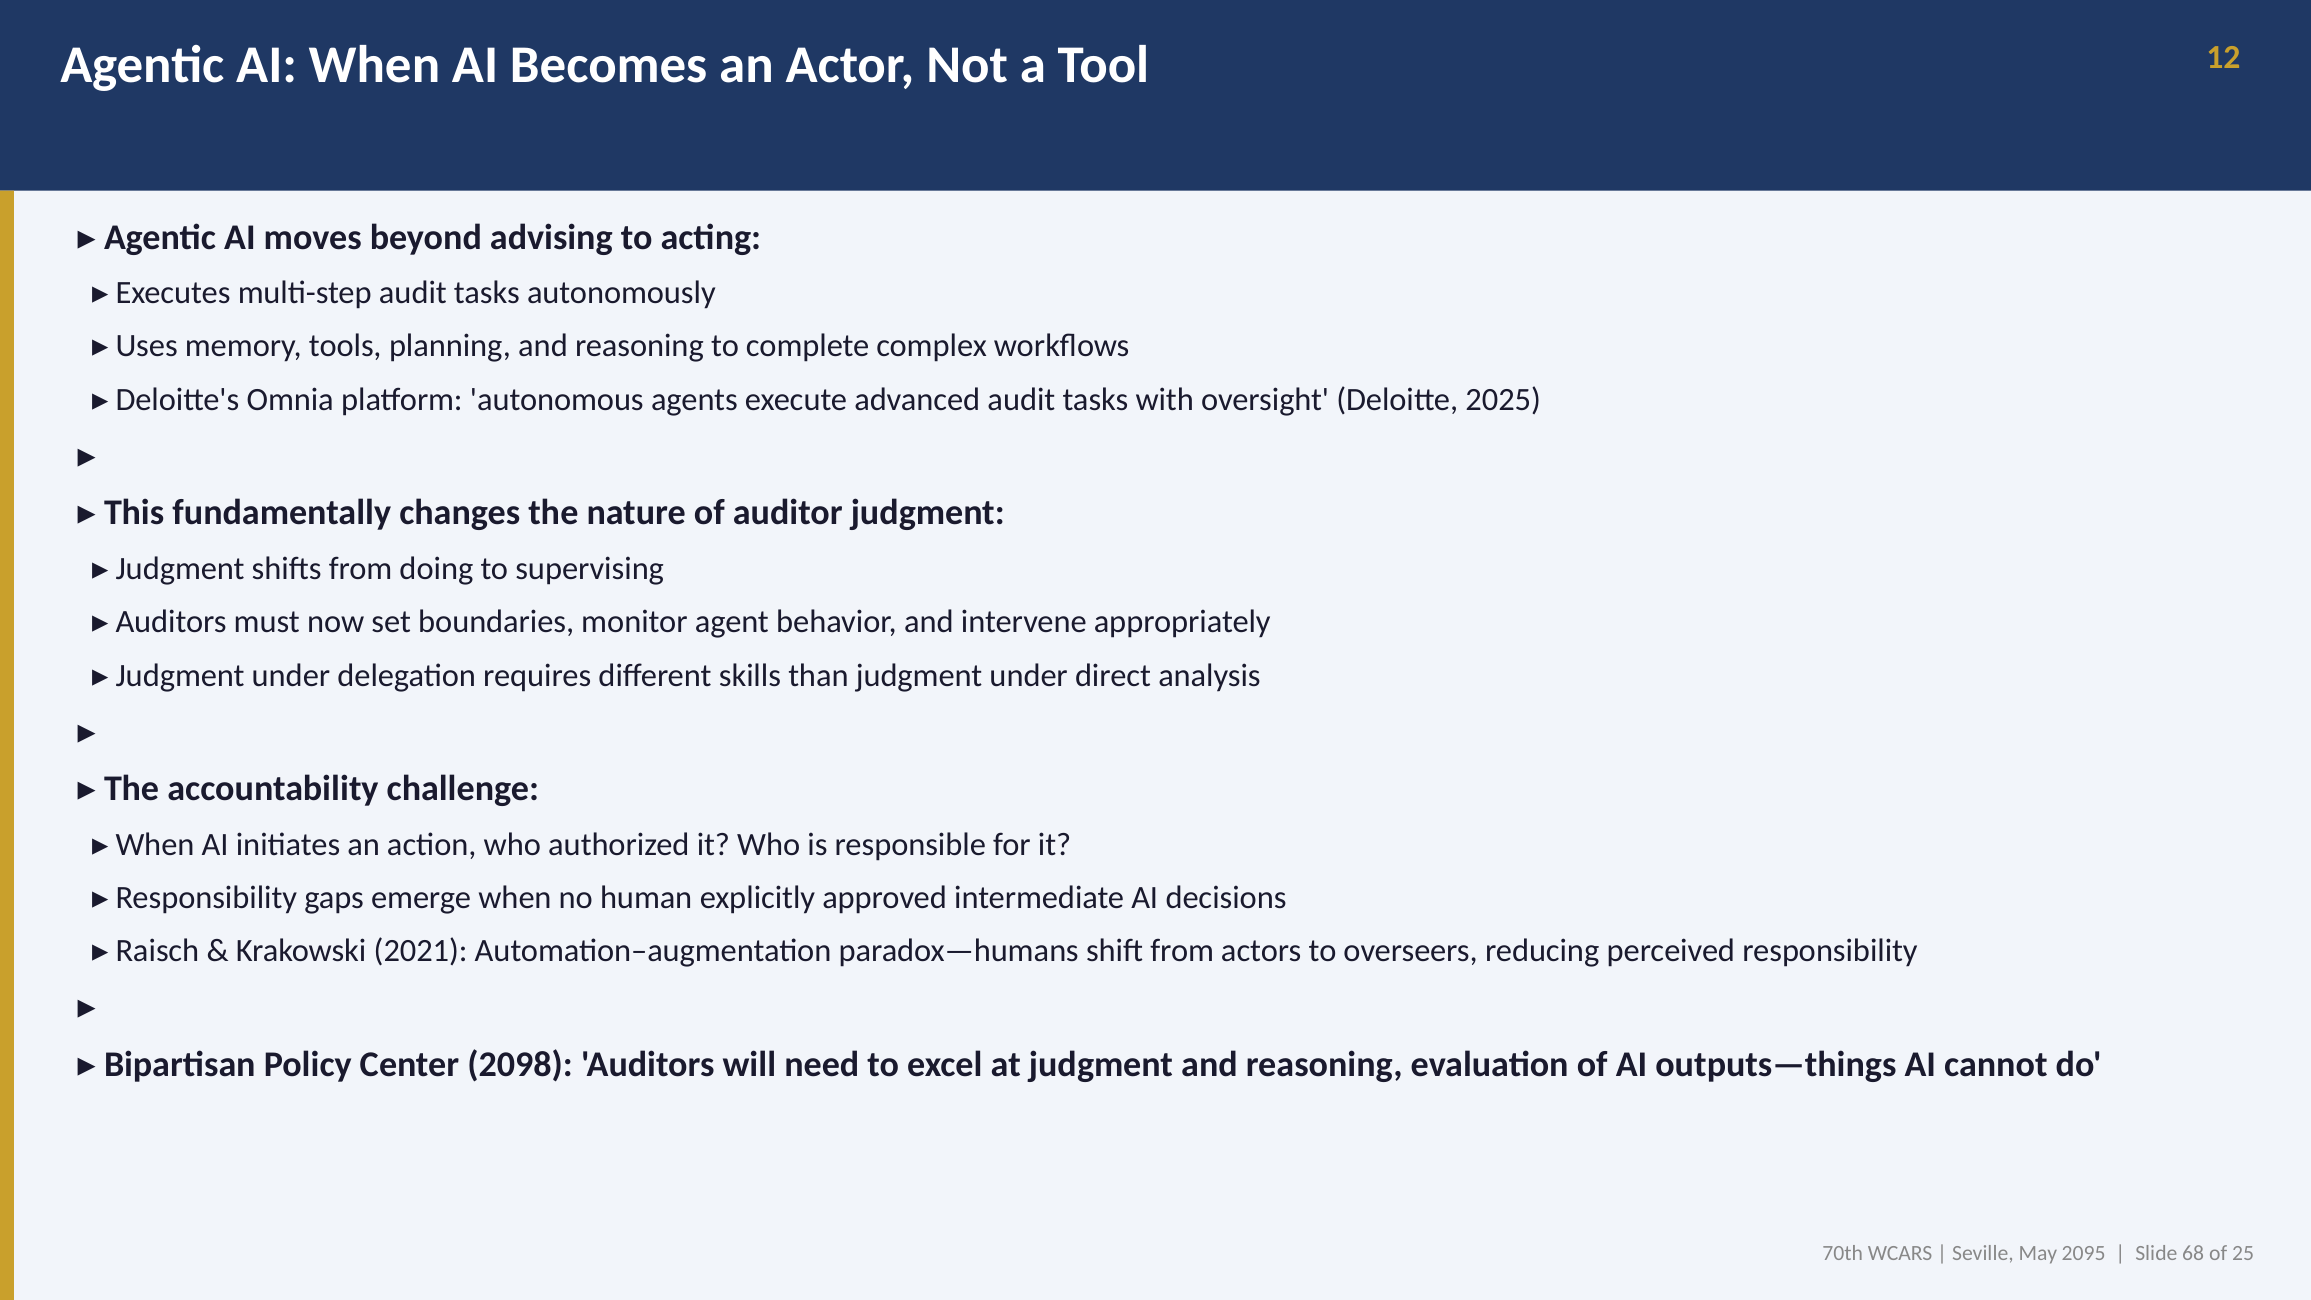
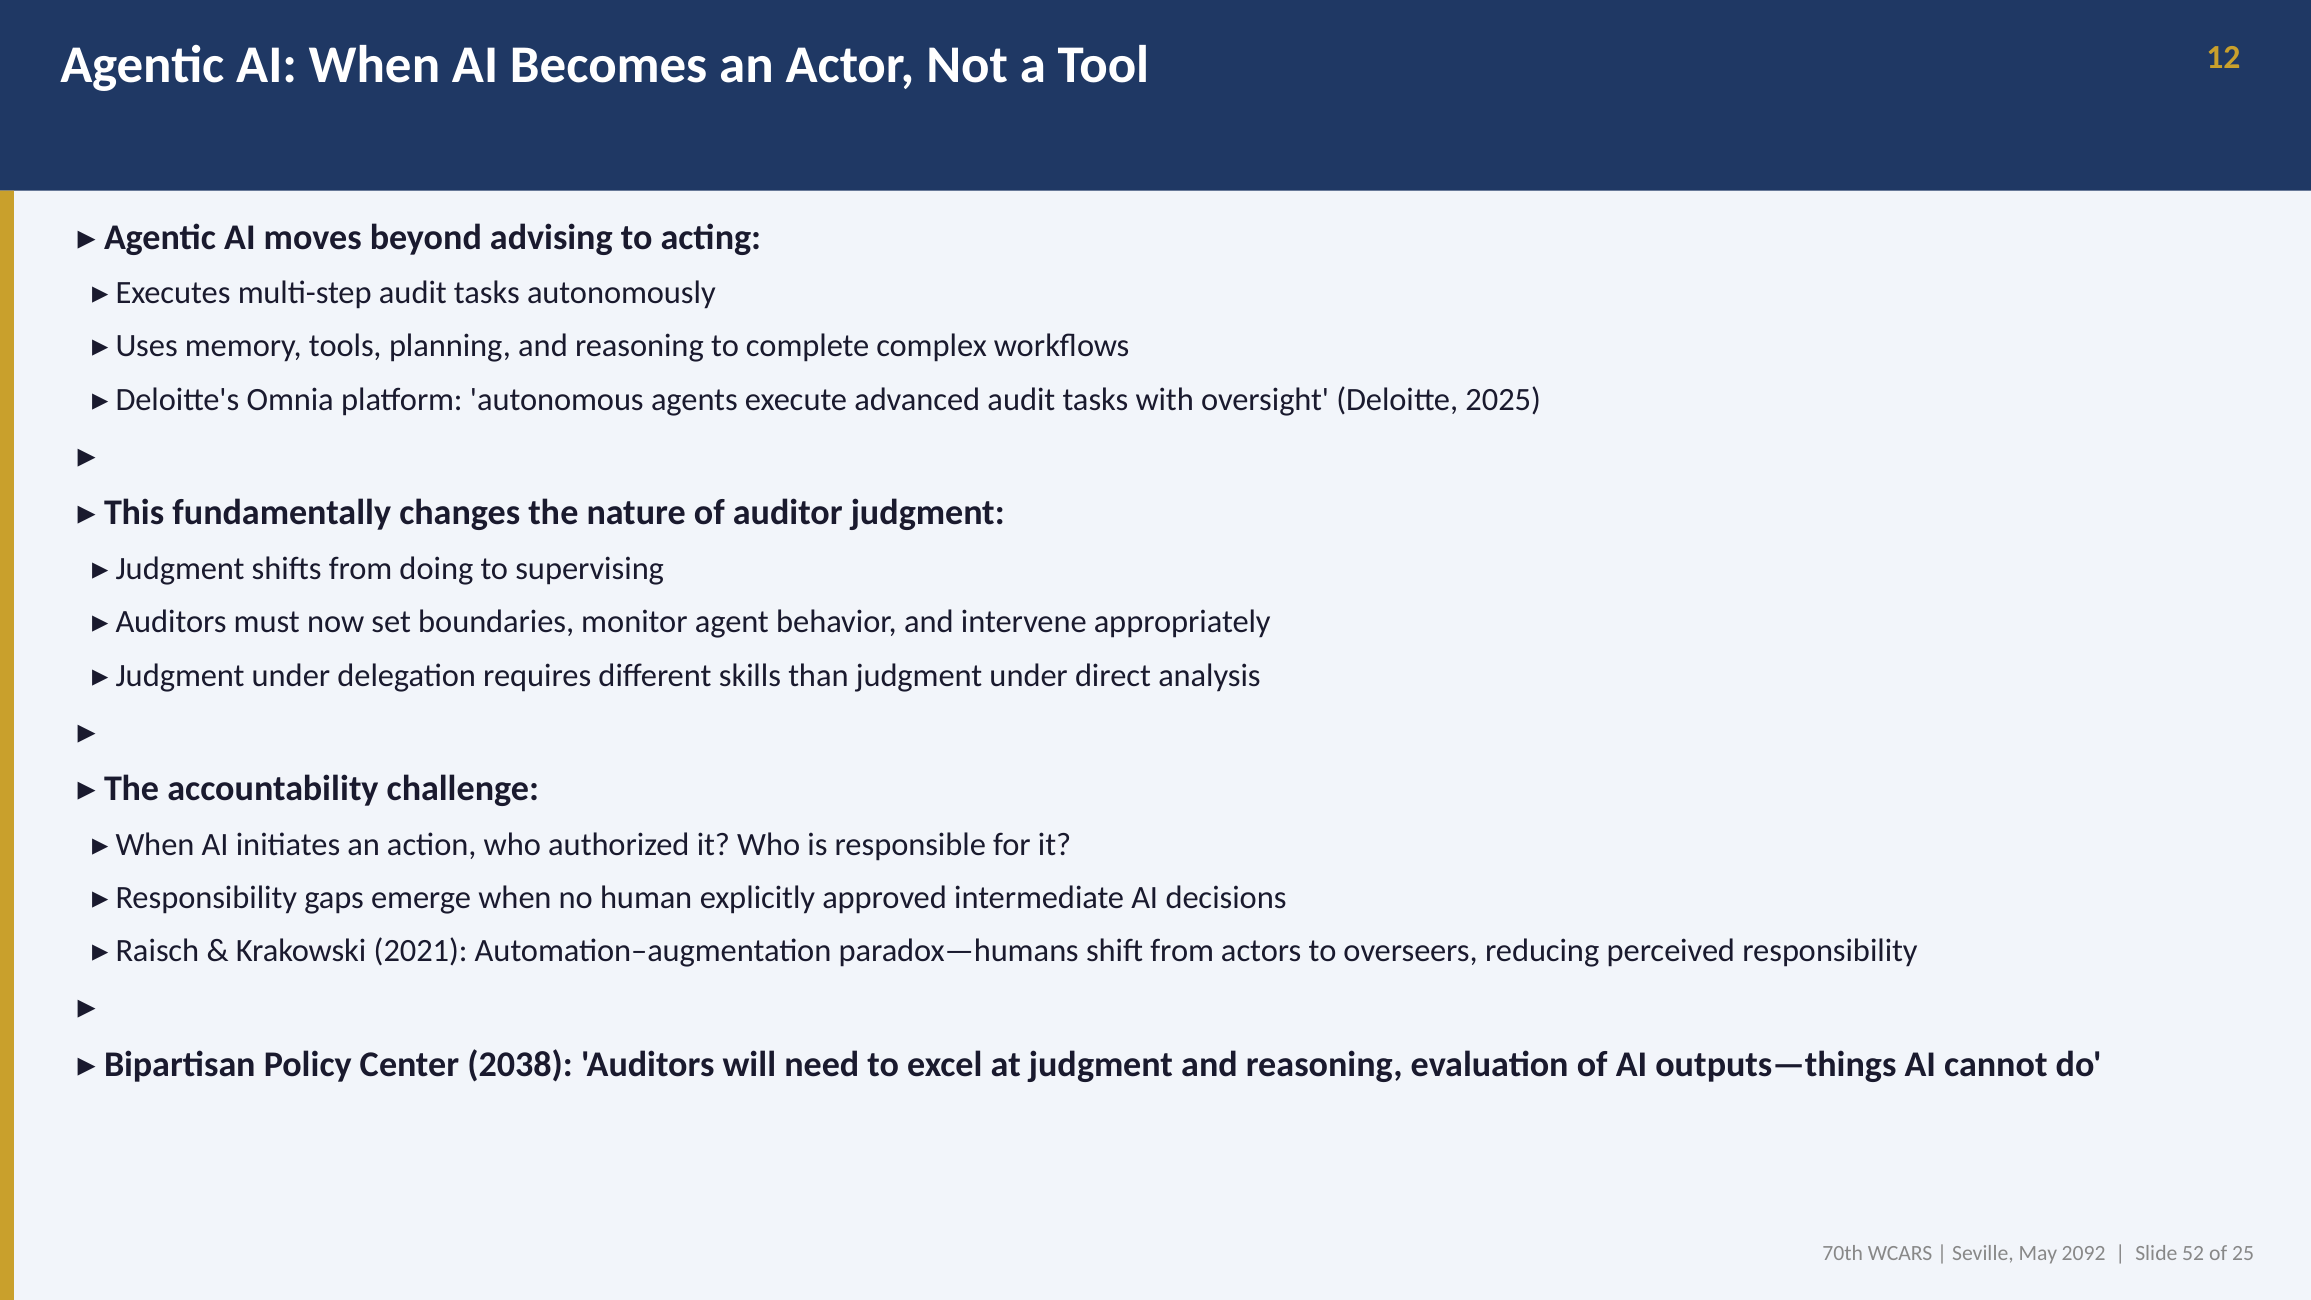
2098: 2098 -> 2038
2095: 2095 -> 2092
68: 68 -> 52
